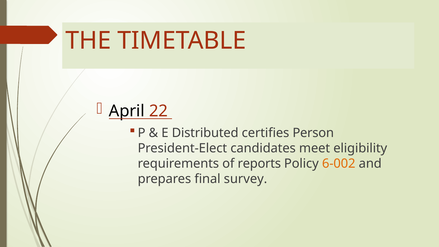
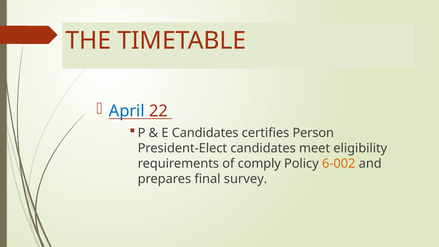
April colour: black -> blue
E Distributed: Distributed -> Candidates
reports: reports -> comply
